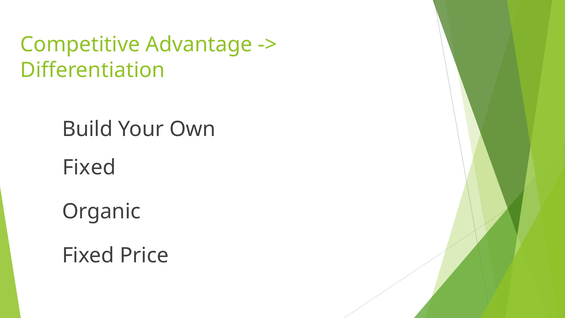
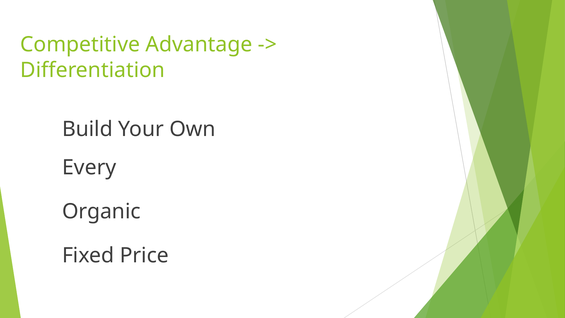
Fixed at (89, 167): Fixed -> Every
